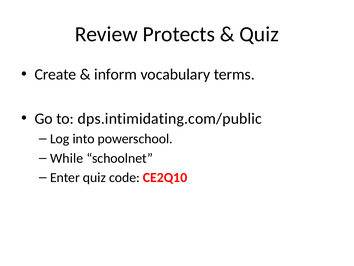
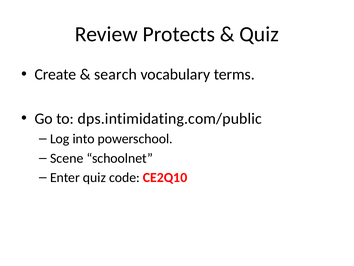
inform: inform -> search
While: While -> Scene
